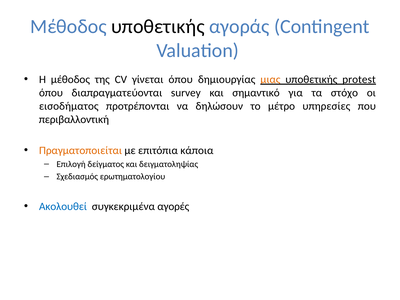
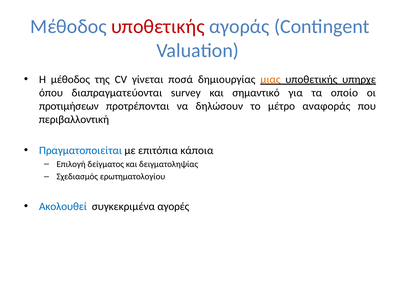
υποθετικής at (158, 26) colour: black -> red
γίνεται όπου: όπου -> ποσά
protest: protest -> υπηρχε
στόχο: στόχο -> οποίο
εισοδήματος: εισοδήματος -> προτιμήσεων
υπηρεσίες: υπηρεσίες -> αναφοράς
Πραγματοποιείται colour: orange -> blue
